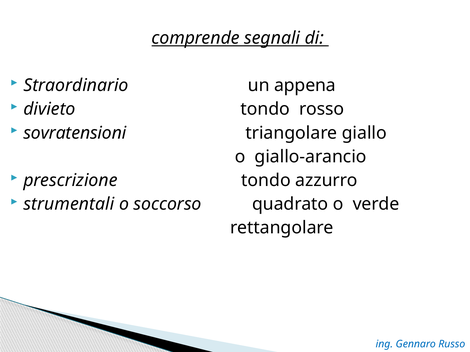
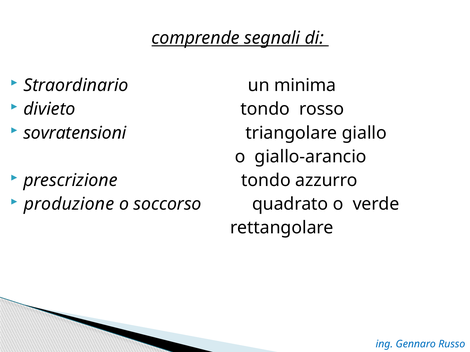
appena: appena -> minima
strumentali: strumentali -> produzione
